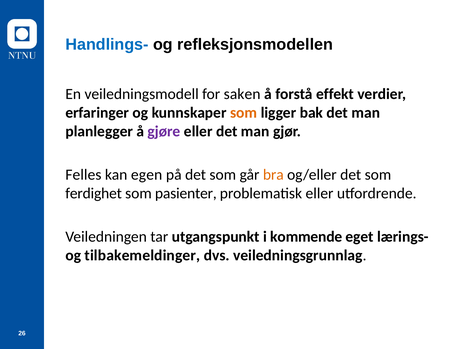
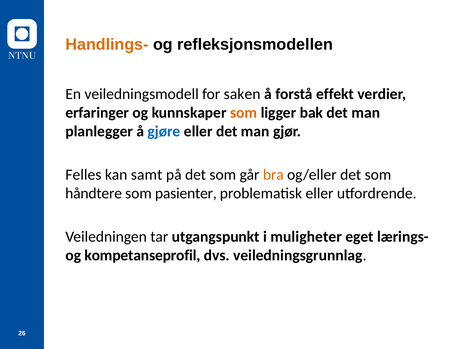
Handlings- colour: blue -> orange
gjøre colour: purple -> blue
egen: egen -> samt
ferdighet: ferdighet -> håndtere
kommende: kommende -> muligheter
tilbakemeldinger: tilbakemeldinger -> kompetanseprofil
